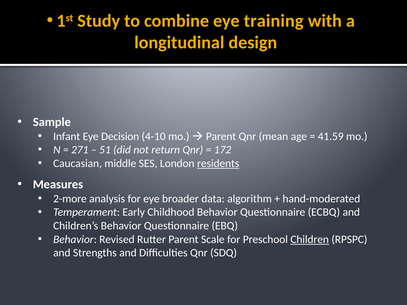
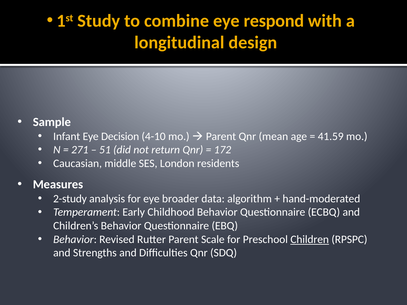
training: training -> respond
residents underline: present -> none
2-more: 2-more -> 2-study
